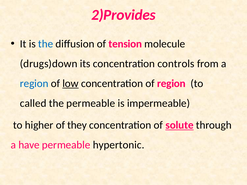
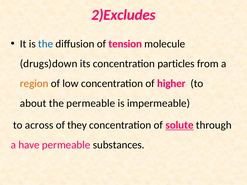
2)Provides: 2)Provides -> 2)Excludes
controls: controls -> particles
region at (34, 84) colour: blue -> orange
low underline: present -> none
of region: region -> higher
called: called -> about
higher: higher -> across
hypertonic: hypertonic -> substances
